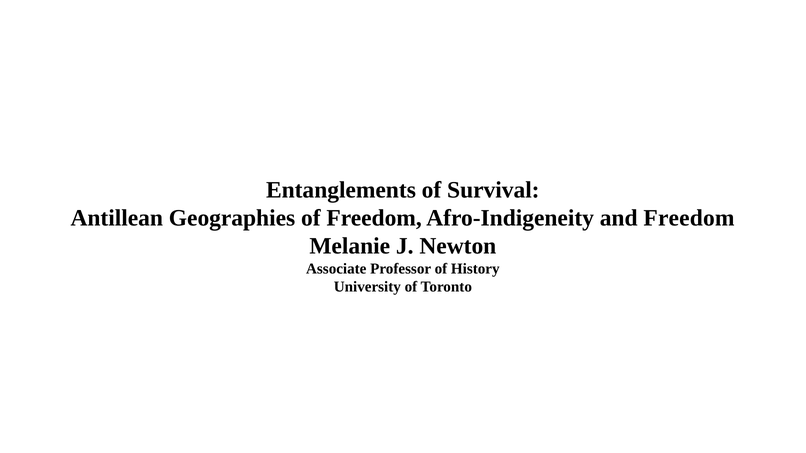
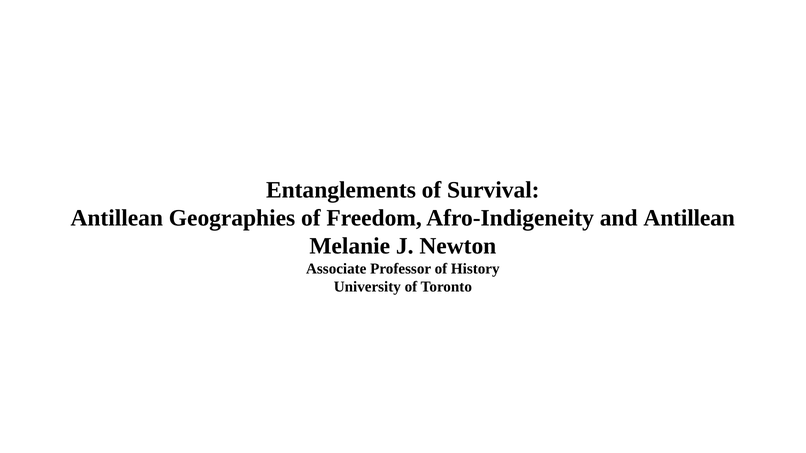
and Freedom: Freedom -> Antillean
